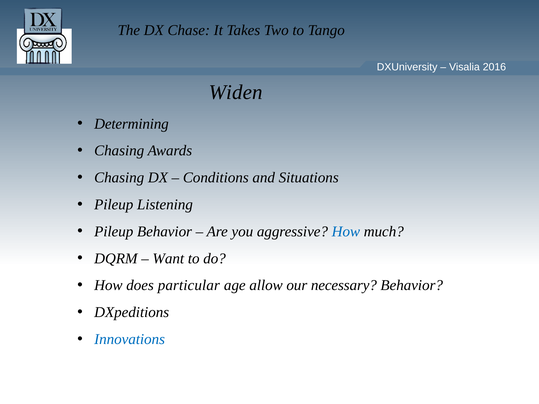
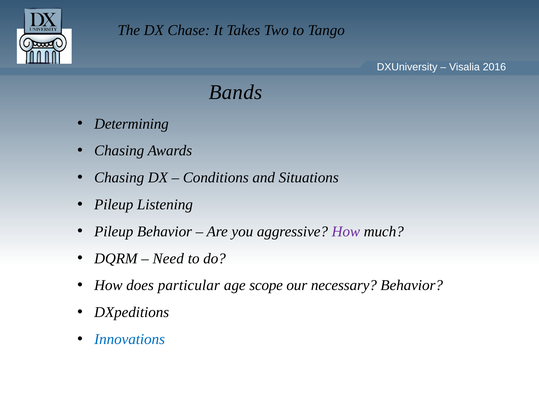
Widen: Widen -> Bands
How at (346, 232) colour: blue -> purple
Want: Want -> Need
allow: allow -> scope
